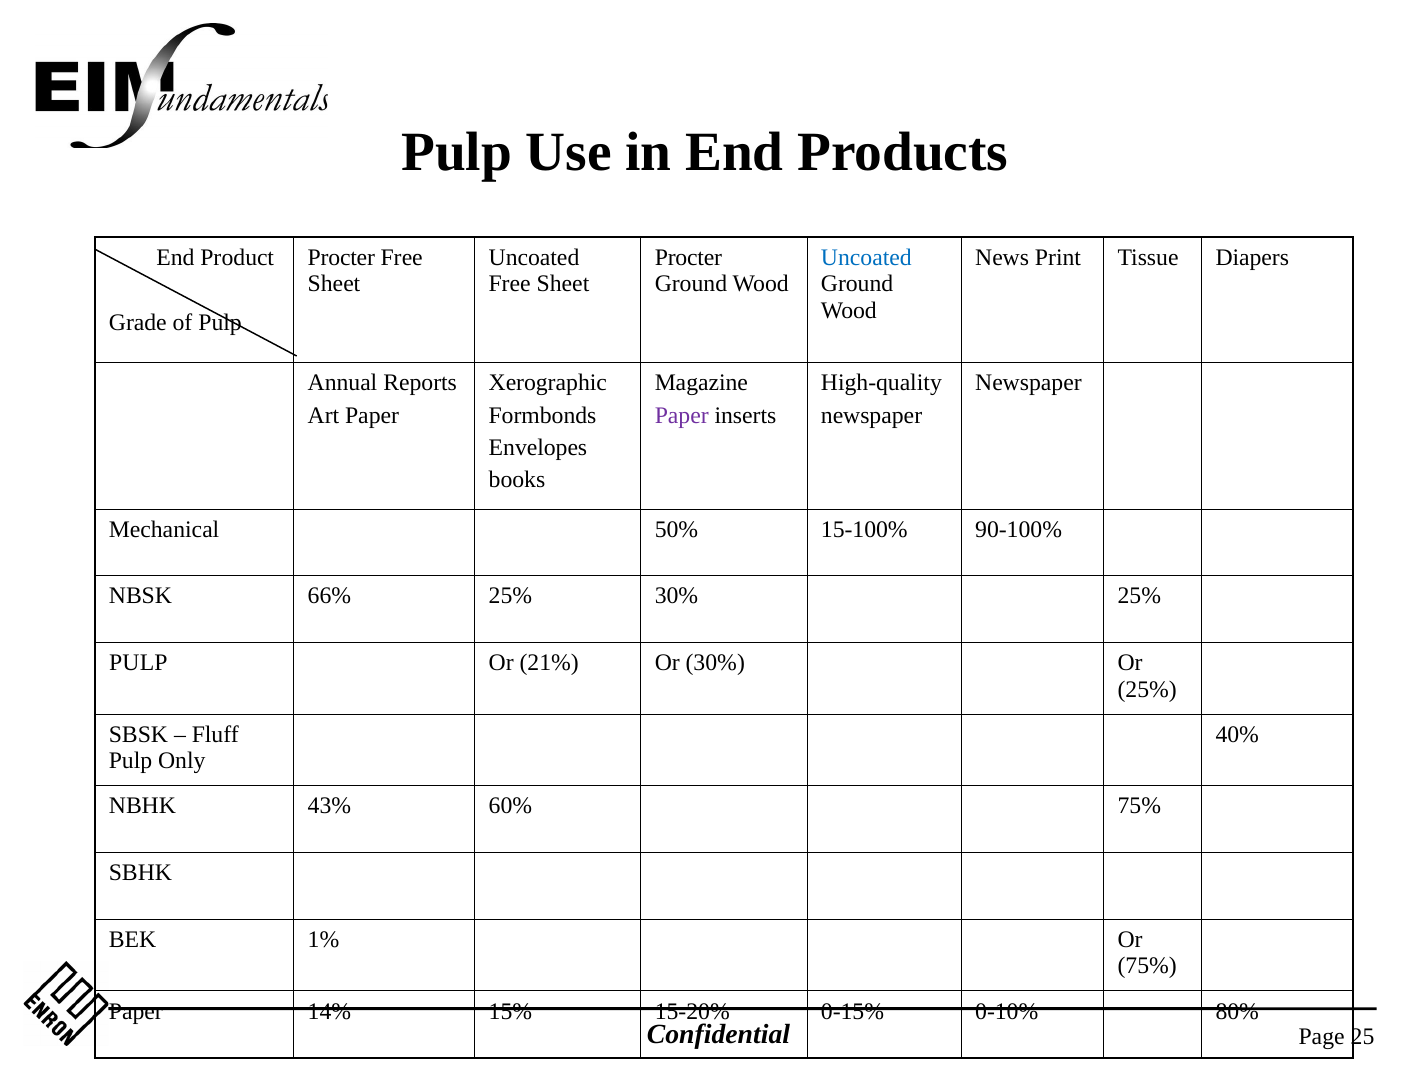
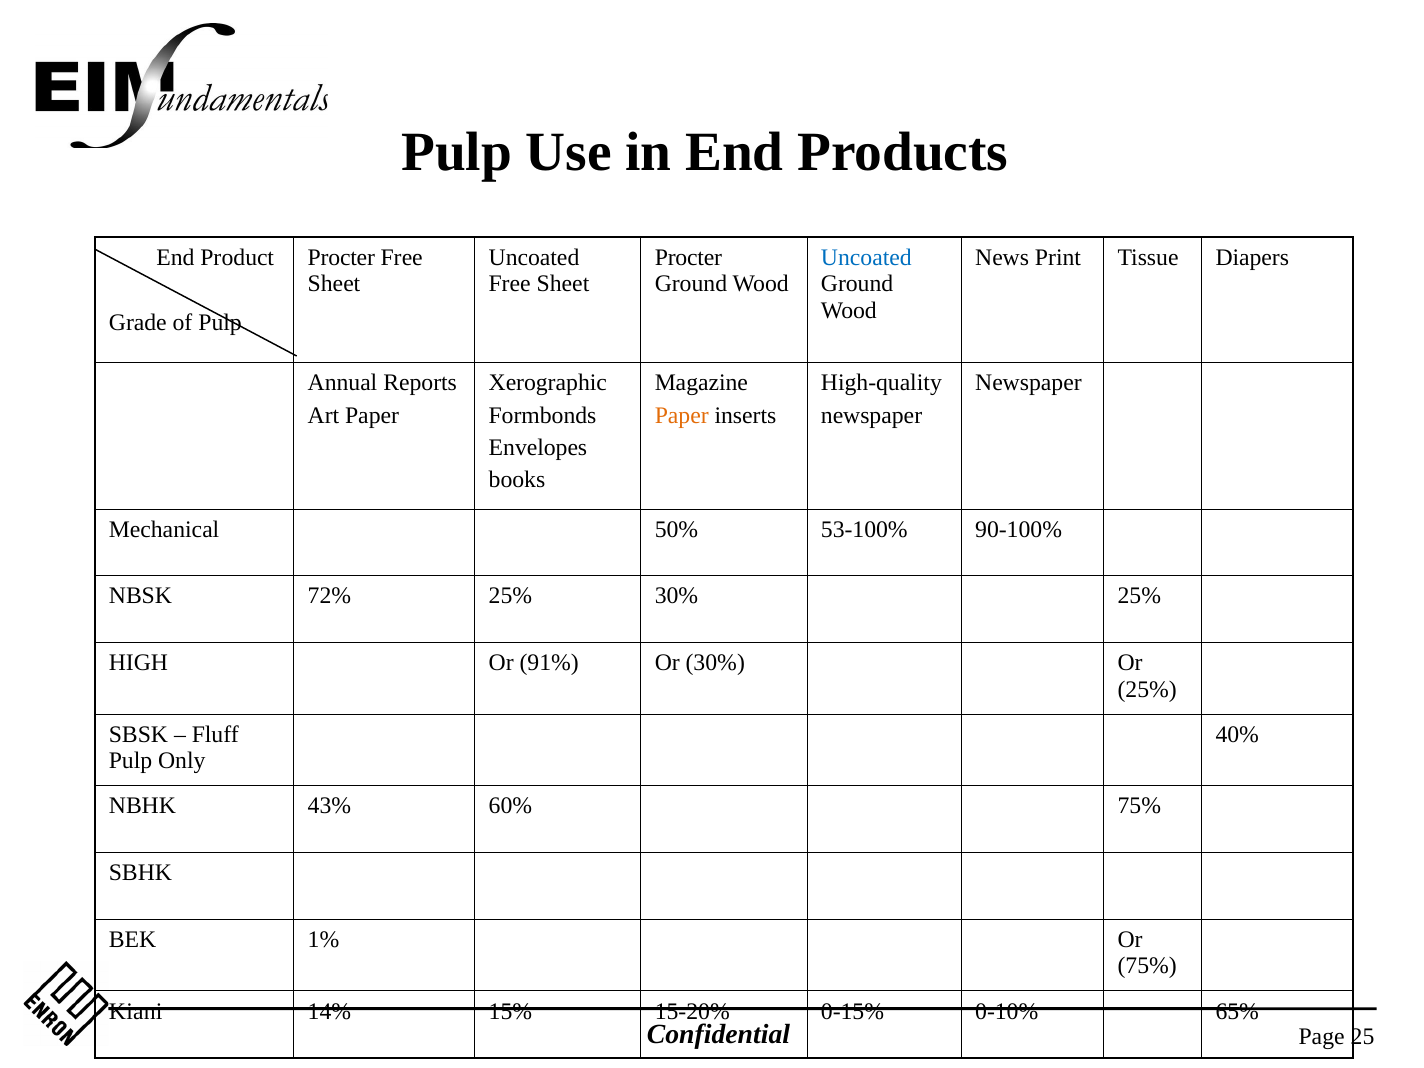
Paper at (682, 415) colour: purple -> orange
15-100%: 15-100% -> 53-100%
66%: 66% -> 72%
PULP at (138, 663): PULP -> HIGH
21%: 21% -> 91%
Paper at (136, 1011): Paper -> Kiani
80%: 80% -> 65%
